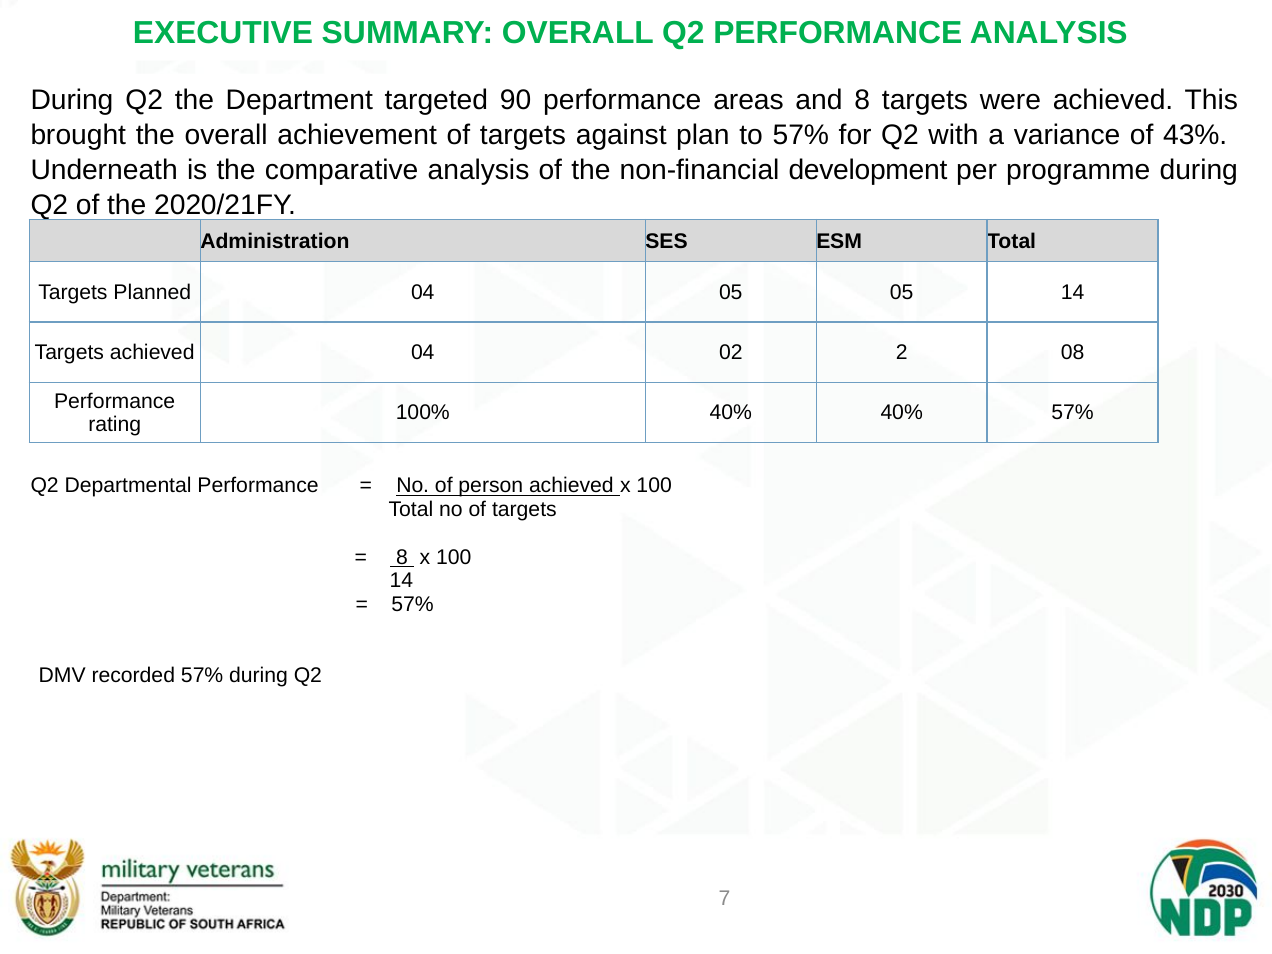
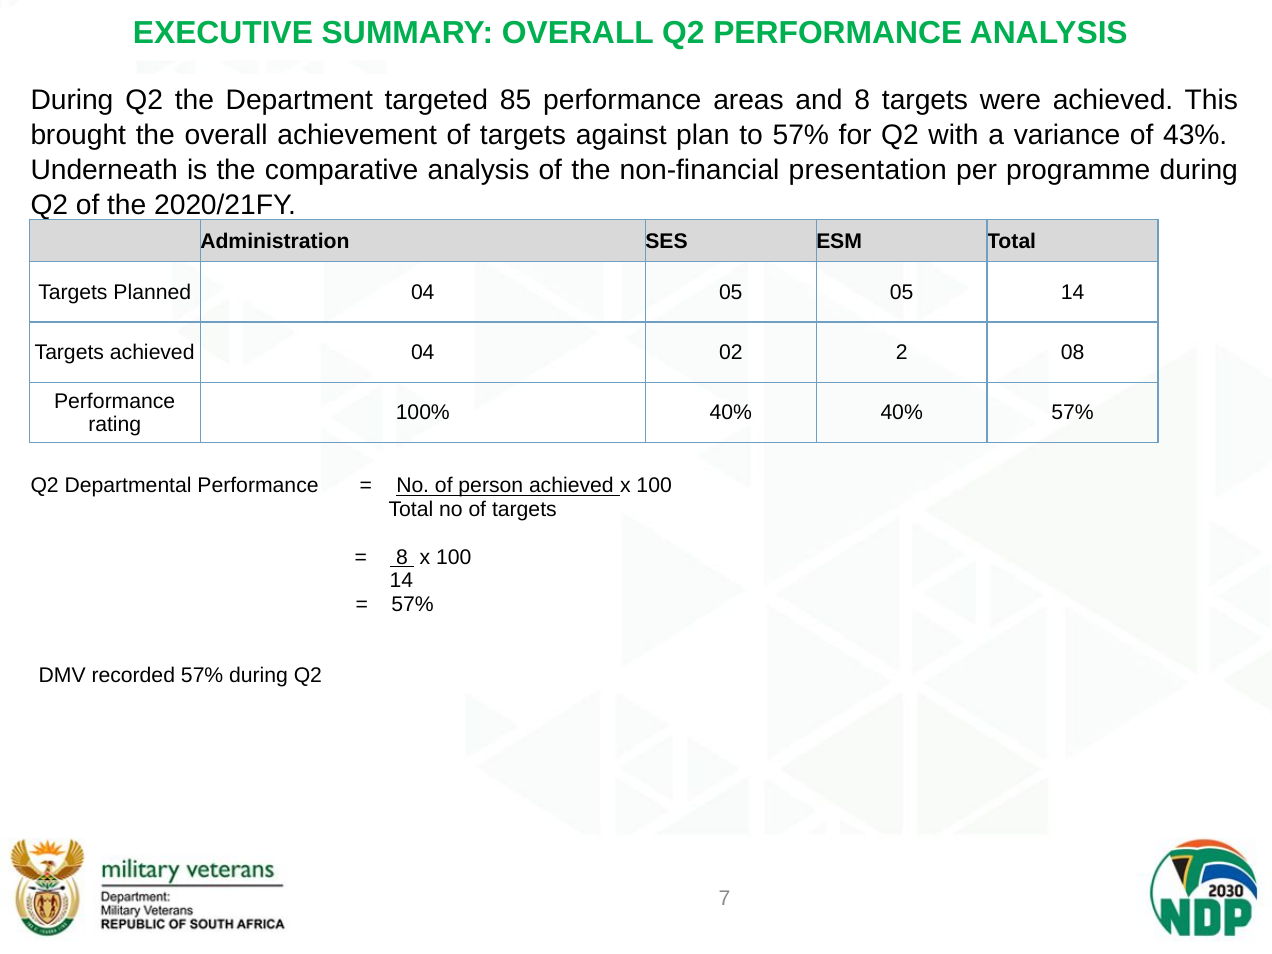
90: 90 -> 85
development: development -> presentation
